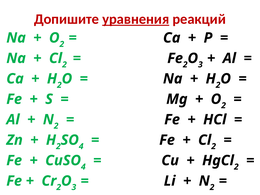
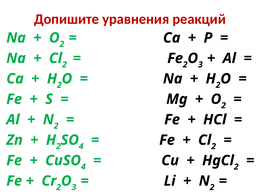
уравнения underline: present -> none
